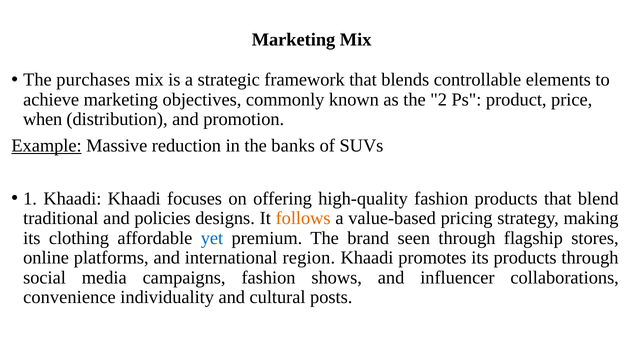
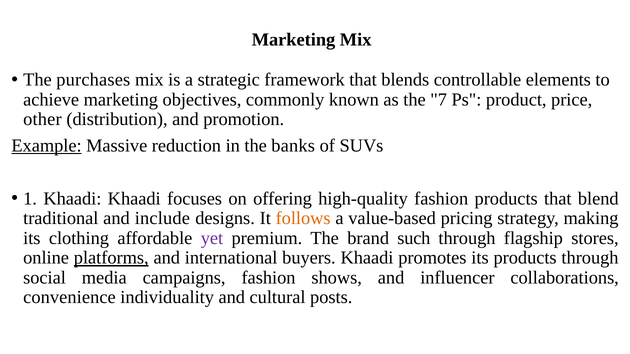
2: 2 -> 7
when: when -> other
policies: policies -> include
yet colour: blue -> purple
seen: seen -> such
platforms underline: none -> present
region: region -> buyers
